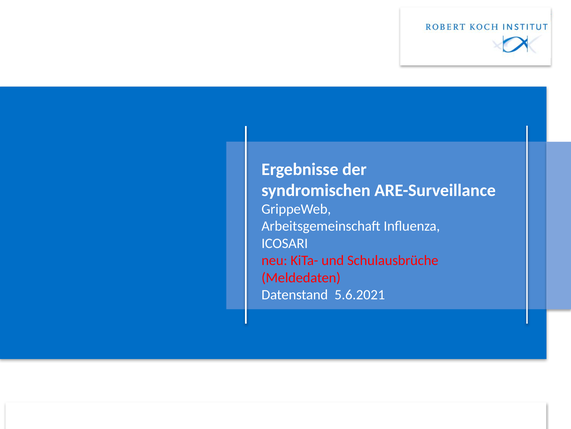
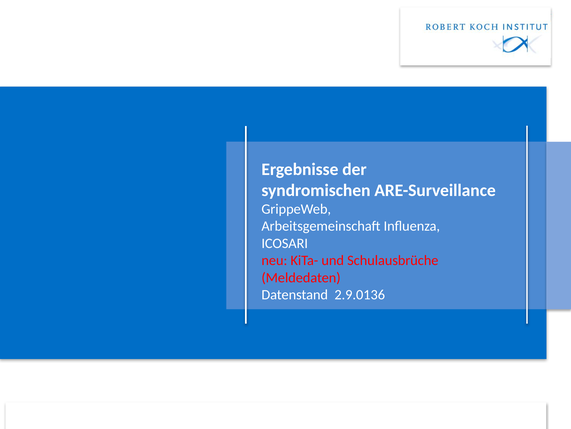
5.6.2021: 5.6.2021 -> 2.9.0136
